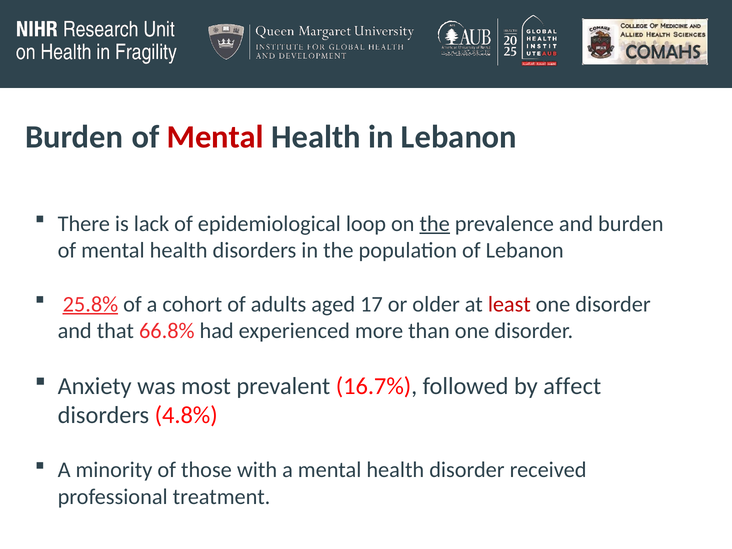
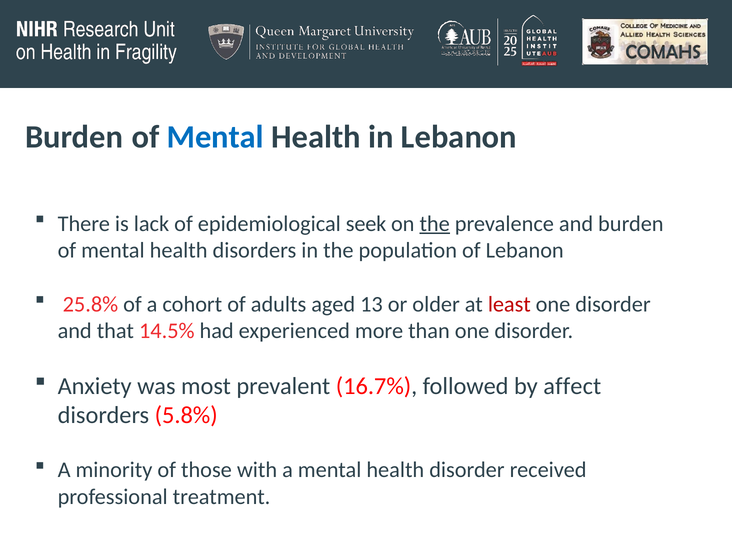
Mental at (215, 137) colour: red -> blue
loop: loop -> seek
25.8% underline: present -> none
17: 17 -> 13
66.8%: 66.8% -> 14.5%
4.8%: 4.8% -> 5.8%
